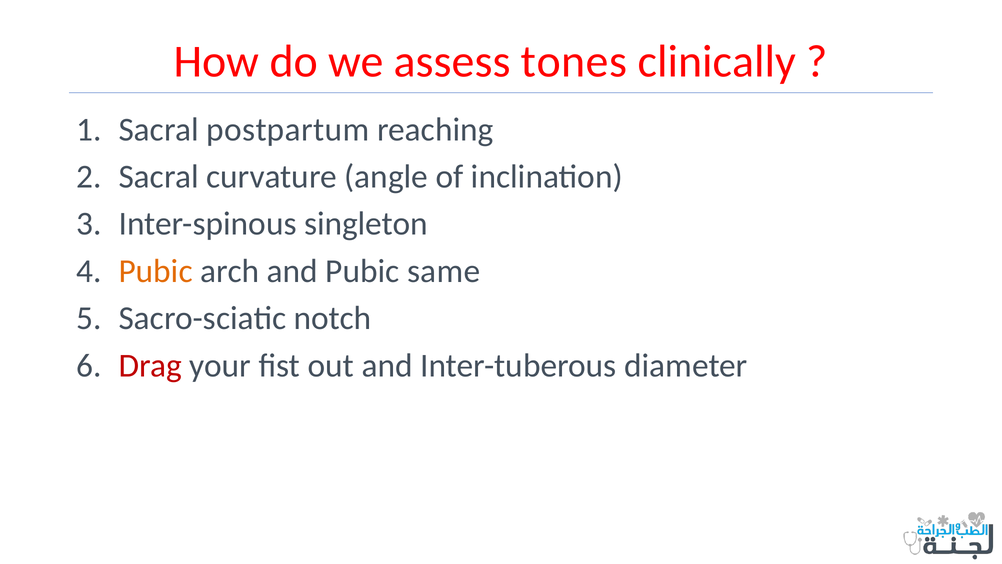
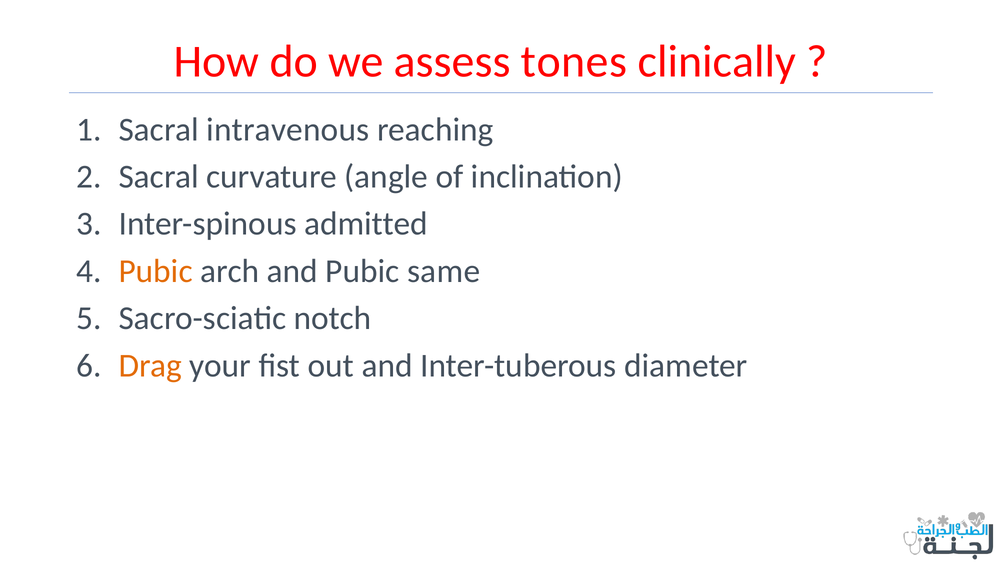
postpartum: postpartum -> intravenous
singleton: singleton -> admitted
Drag colour: red -> orange
